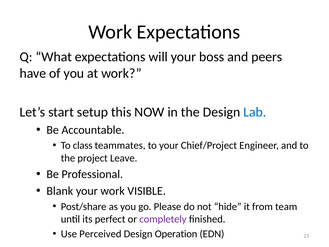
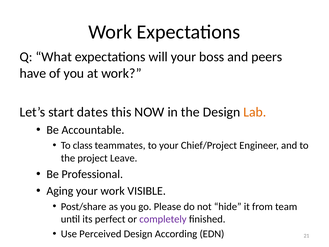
setup: setup -> dates
Lab colour: blue -> orange
Blank: Blank -> Aging
Operation: Operation -> According
